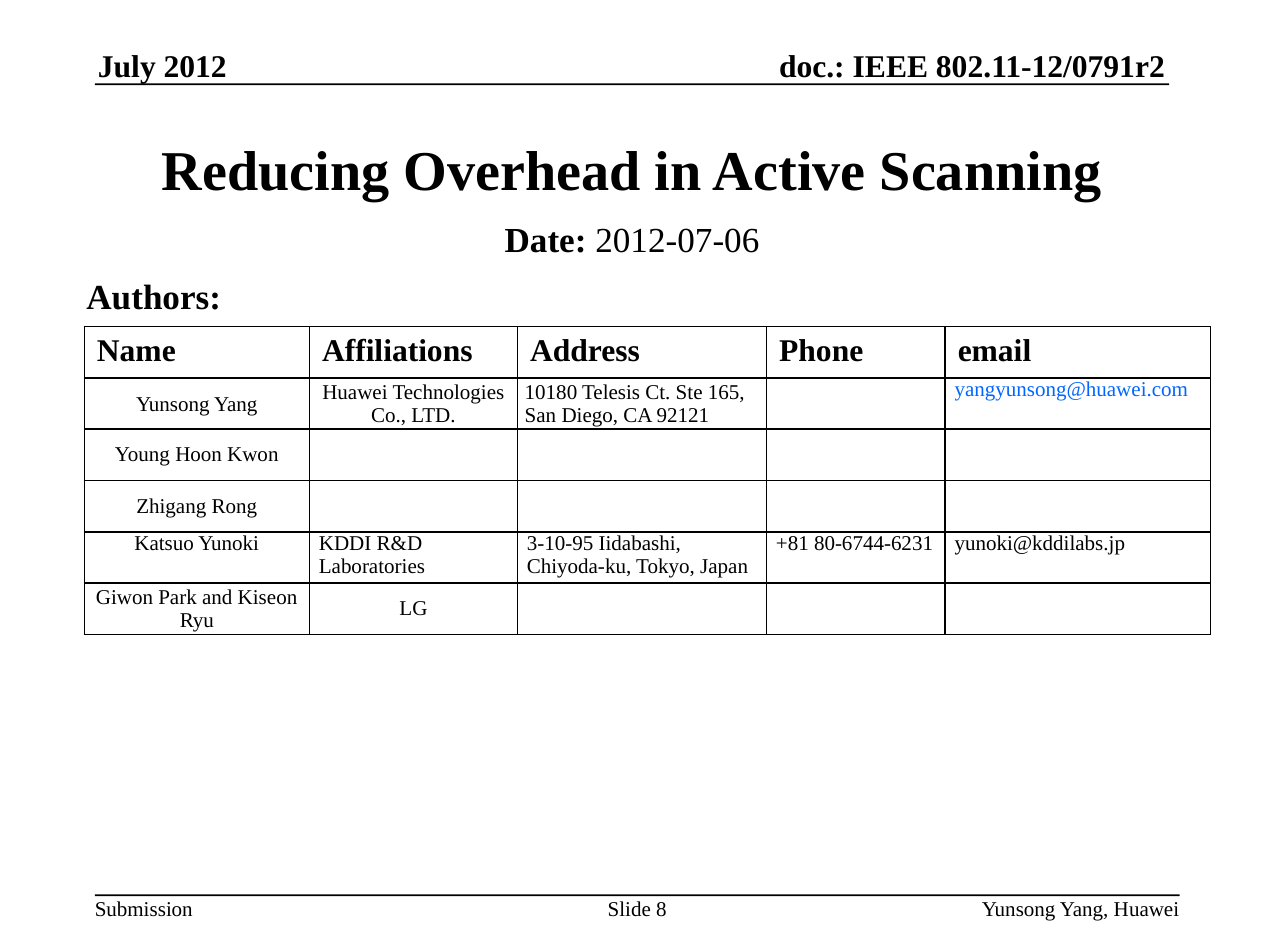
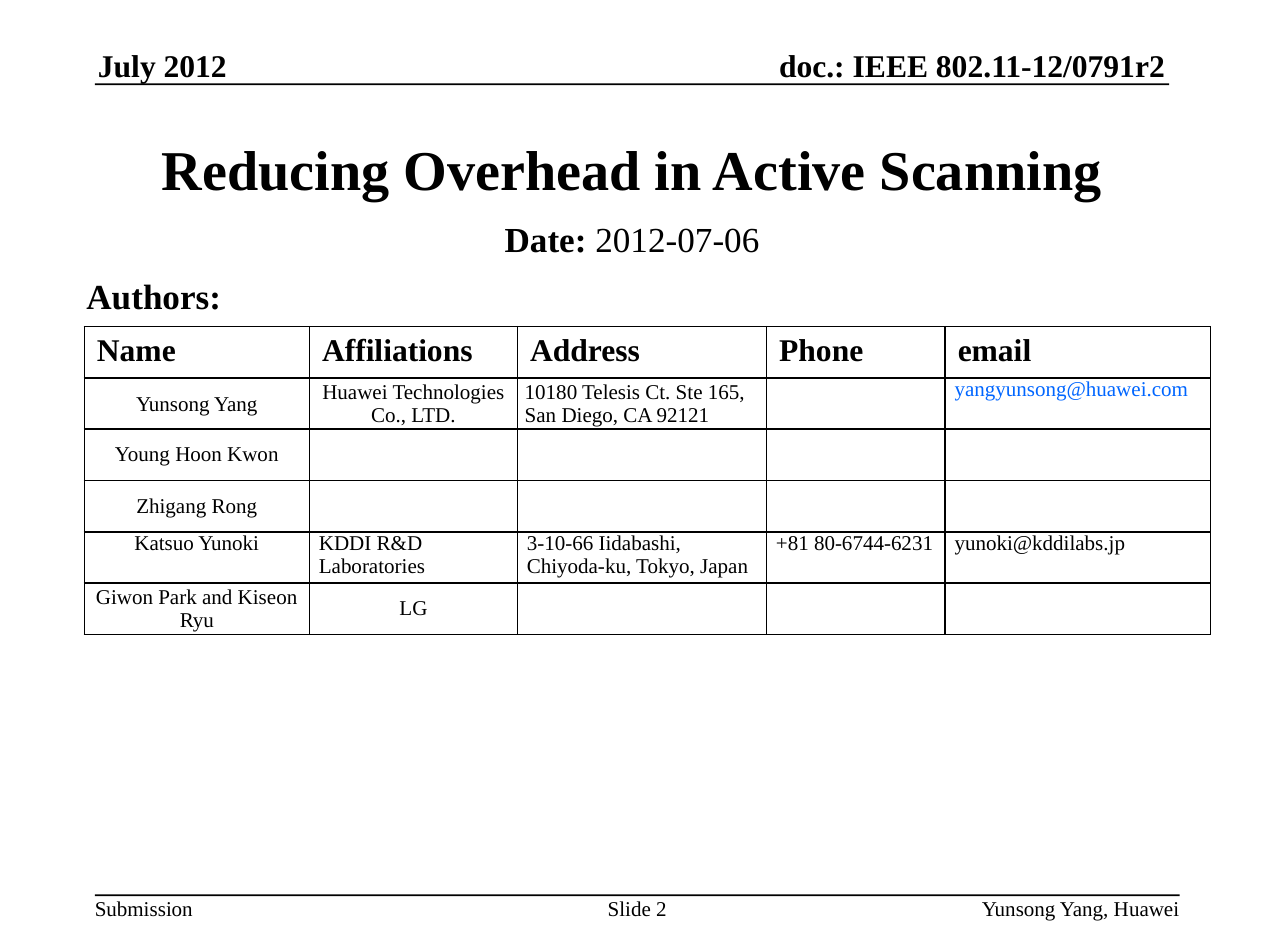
3-10-95: 3-10-95 -> 3-10-66
8: 8 -> 2
